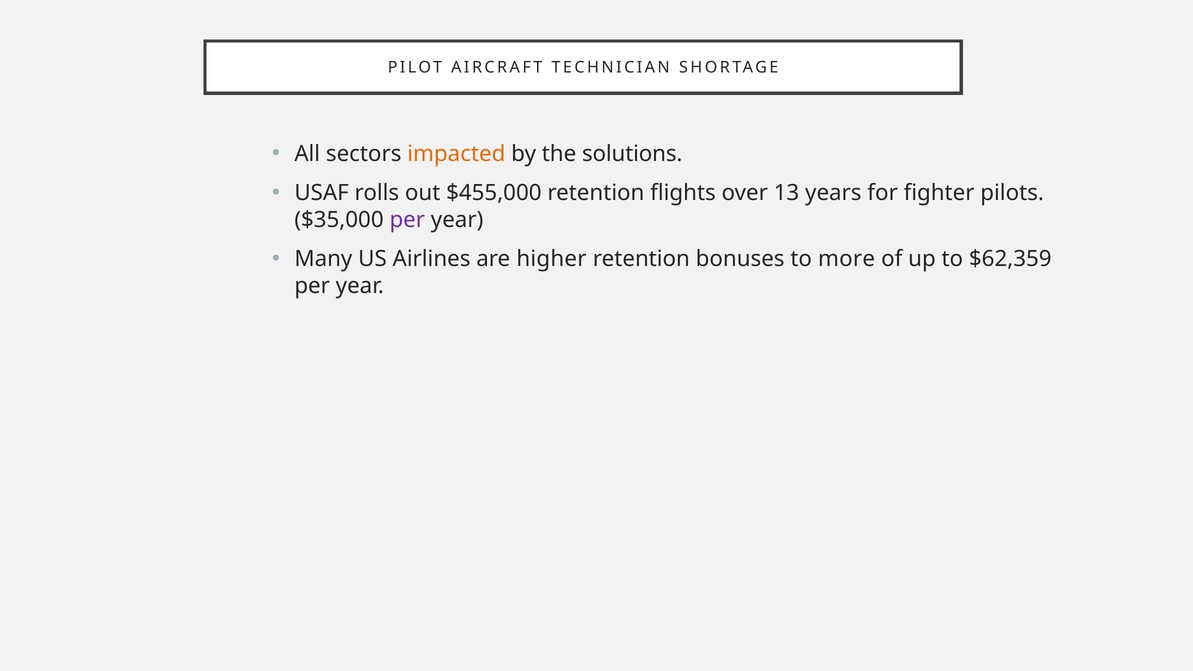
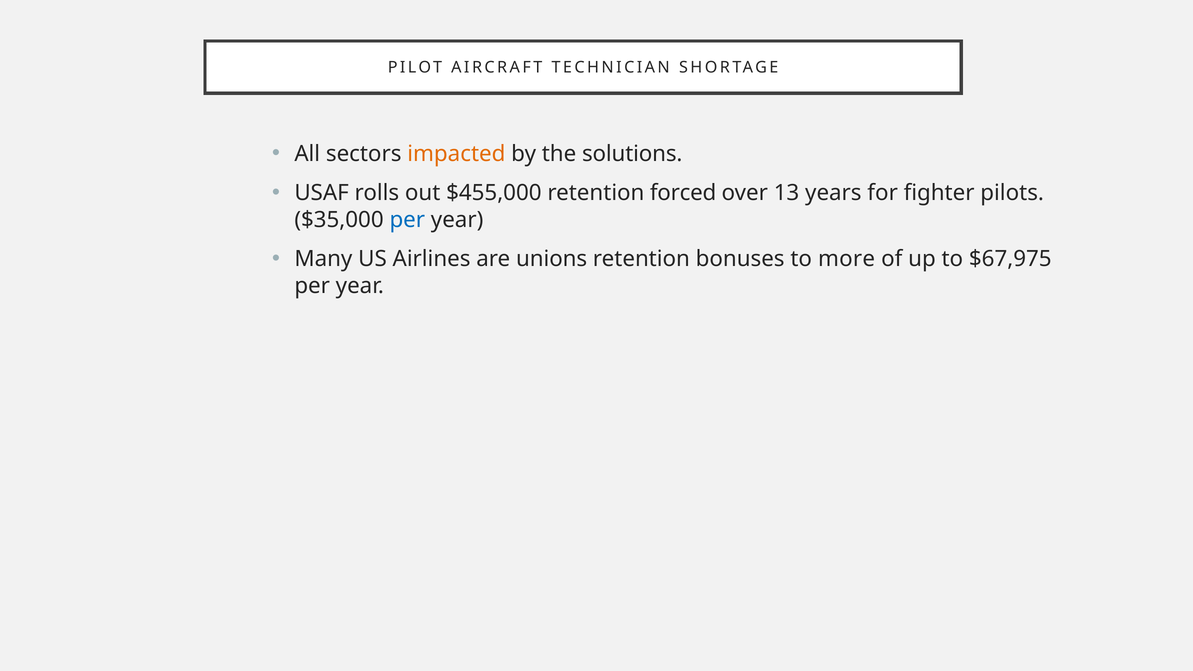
flights: flights -> forced
per at (407, 220) colour: purple -> blue
higher: higher -> unions
$62,359: $62,359 -> $67,975
